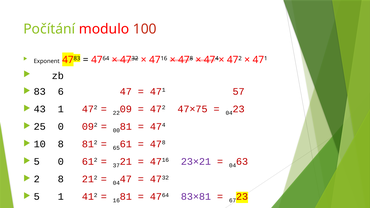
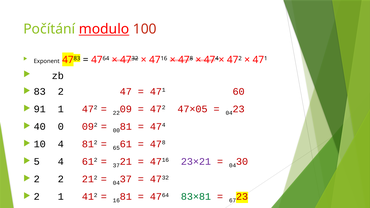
modulo underline: none -> present
83 6: 6 -> 2
57: 57 -> 60
43: 43 -> 91
47×75: 47×75 -> 47×05
25: 25 -> 40
10 8: 8 -> 4
5 0: 0 -> 4
63: 63 -> 30
2 8: 8 -> 2
47 at (126, 179): 47 -> 37
5 at (37, 197): 5 -> 2
83×81 colour: purple -> green
